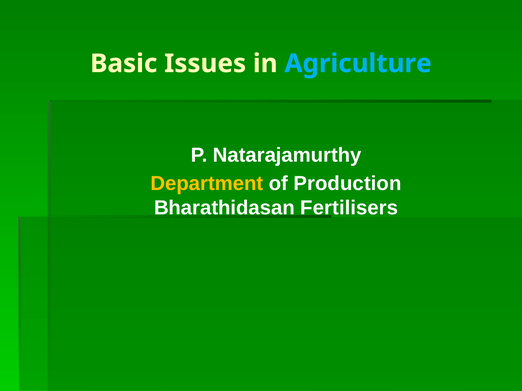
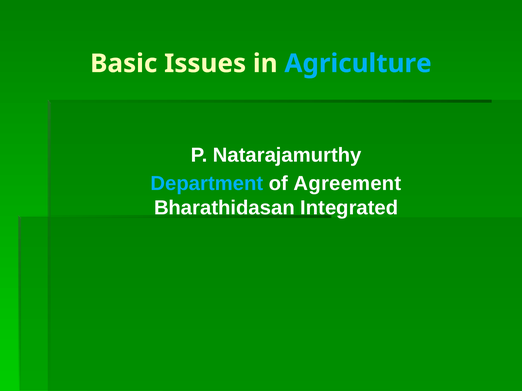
Department colour: yellow -> light blue
Production: Production -> Agreement
Fertilisers: Fertilisers -> Integrated
